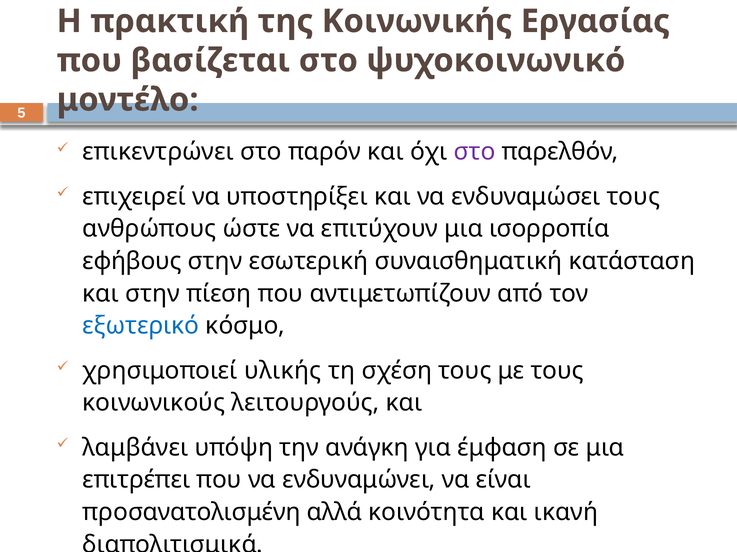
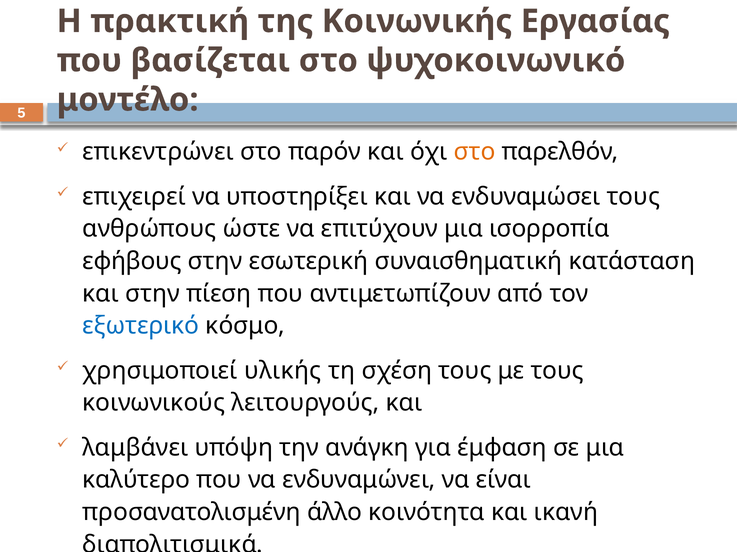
στο at (475, 152) colour: purple -> orange
επιτρέπει: επιτρέπει -> καλύτερο
αλλά: αλλά -> άλλο
